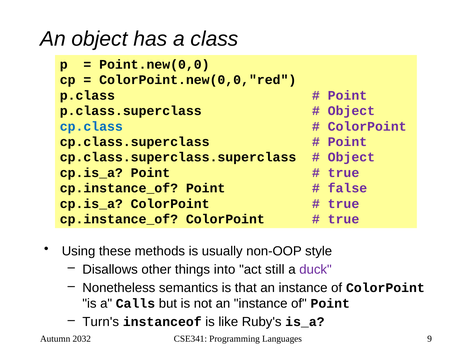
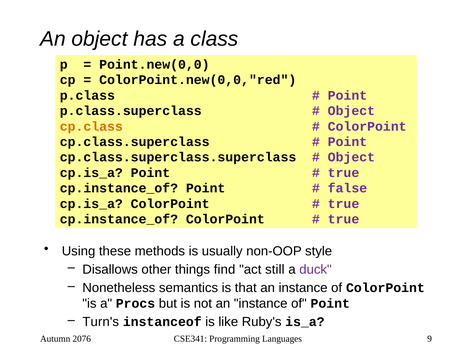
cp.class colour: blue -> orange
into: into -> find
Calls: Calls -> Procs
2032: 2032 -> 2076
